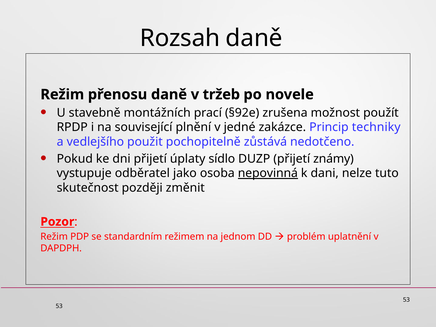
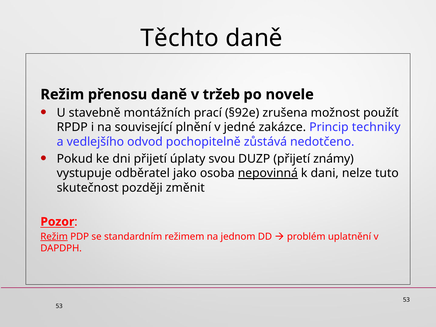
Rozsah: Rozsah -> Těchto
použit: použit -> odvod
sídlo: sídlo -> svou
Režim at (54, 237) underline: none -> present
